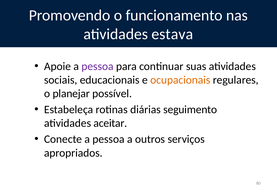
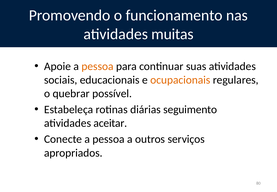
estava: estava -> muitas
pessoa at (98, 66) colour: purple -> orange
planejar: planejar -> quebrar
